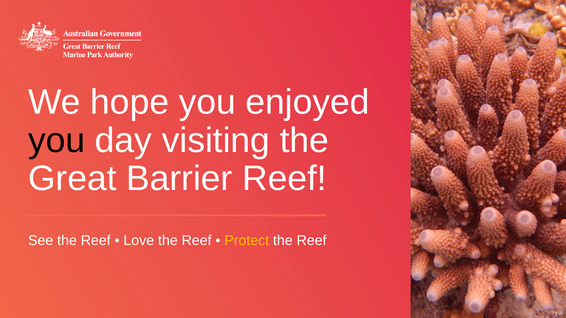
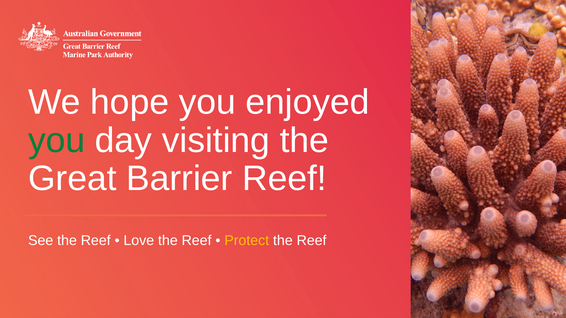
you at (57, 141) colour: black -> green
